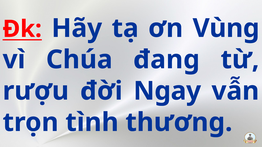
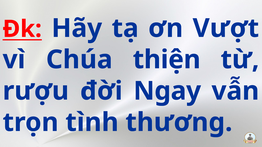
Vùng: Vùng -> Vượt
đang: đang -> thiện
